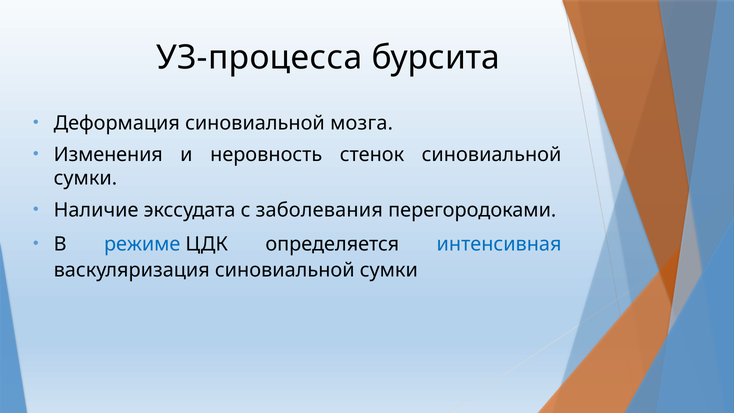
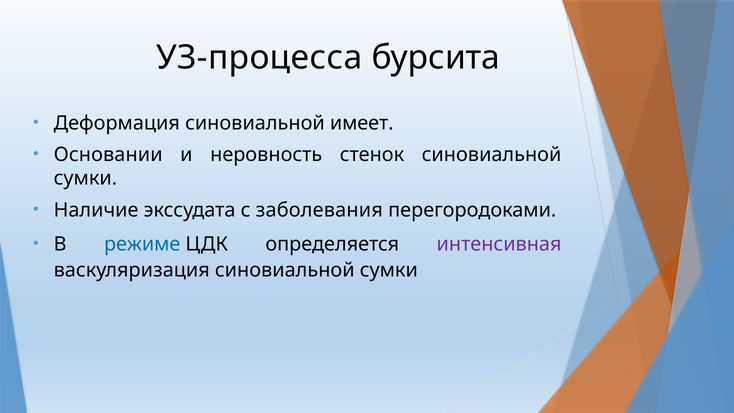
мозга: мозга -> имеет
Изменения: Изменения -> Основании
интенсивная colour: blue -> purple
